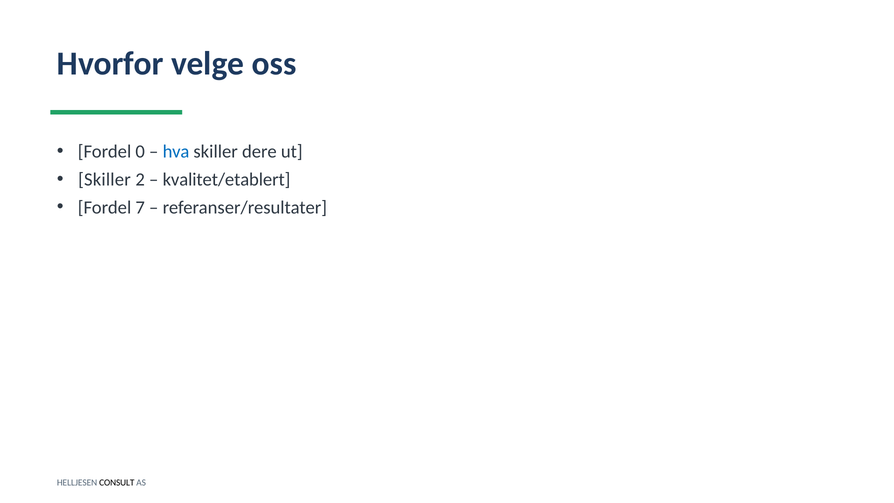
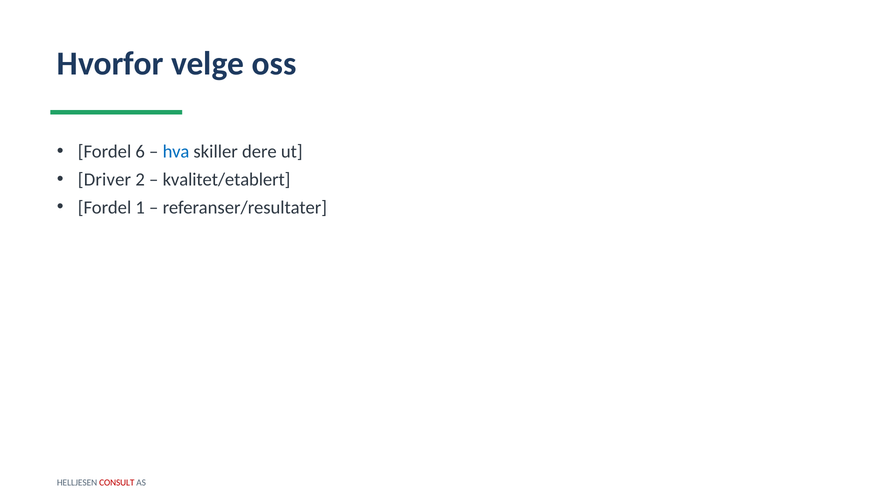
0: 0 -> 6
Skiller at (104, 179): Skiller -> Driver
7: 7 -> 1
CONSULT colour: black -> red
